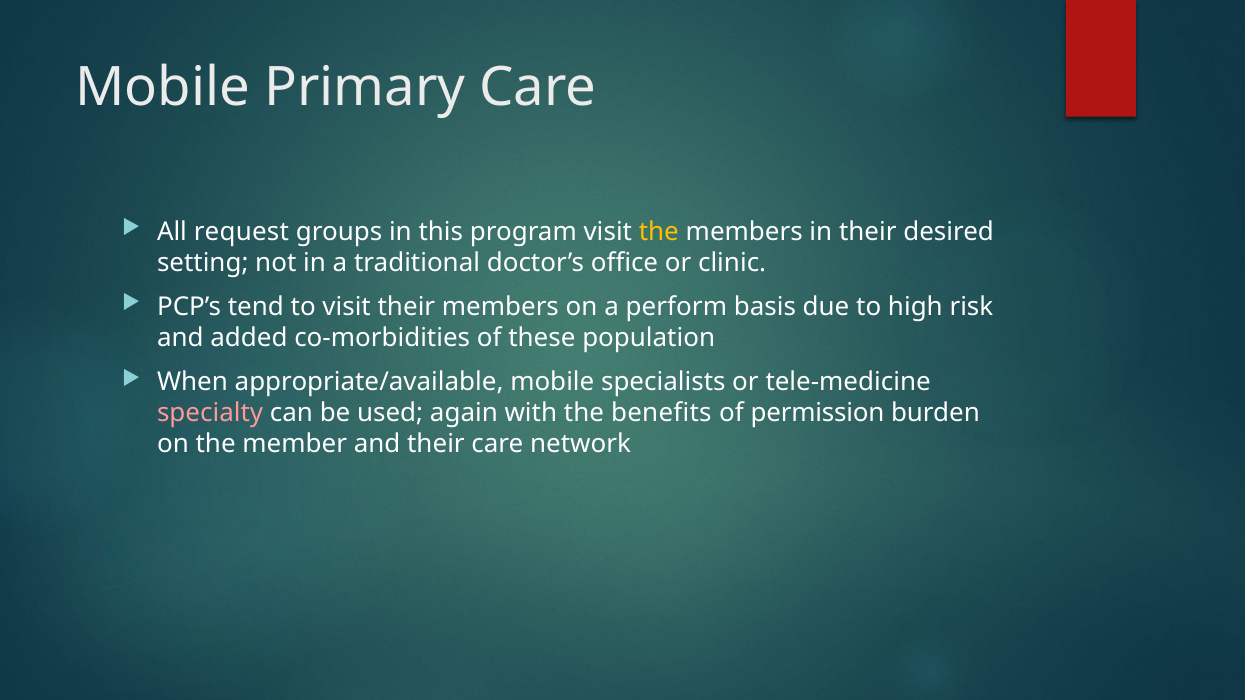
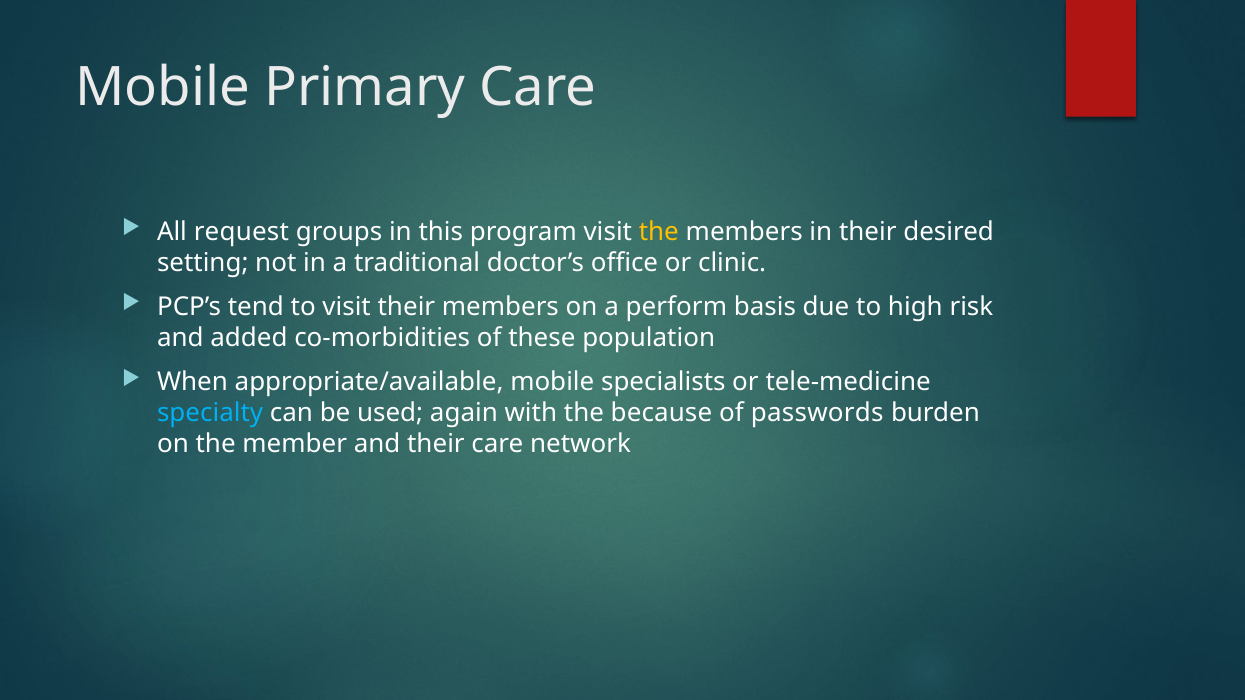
specialty colour: pink -> light blue
benefits: benefits -> because
permission: permission -> passwords
